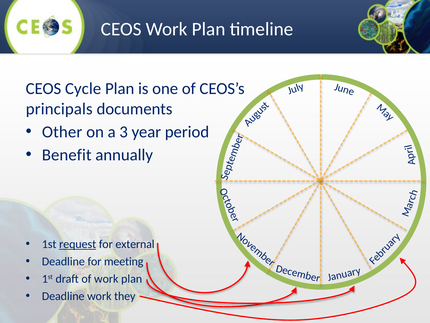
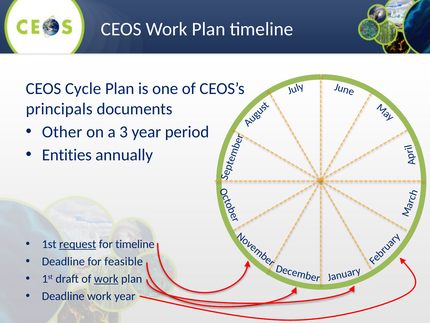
Benefit: Benefit -> Entities
for external: external -> timeline
meeting: meeting -> feasible
work at (106, 278) underline: none -> present
work they: they -> year
